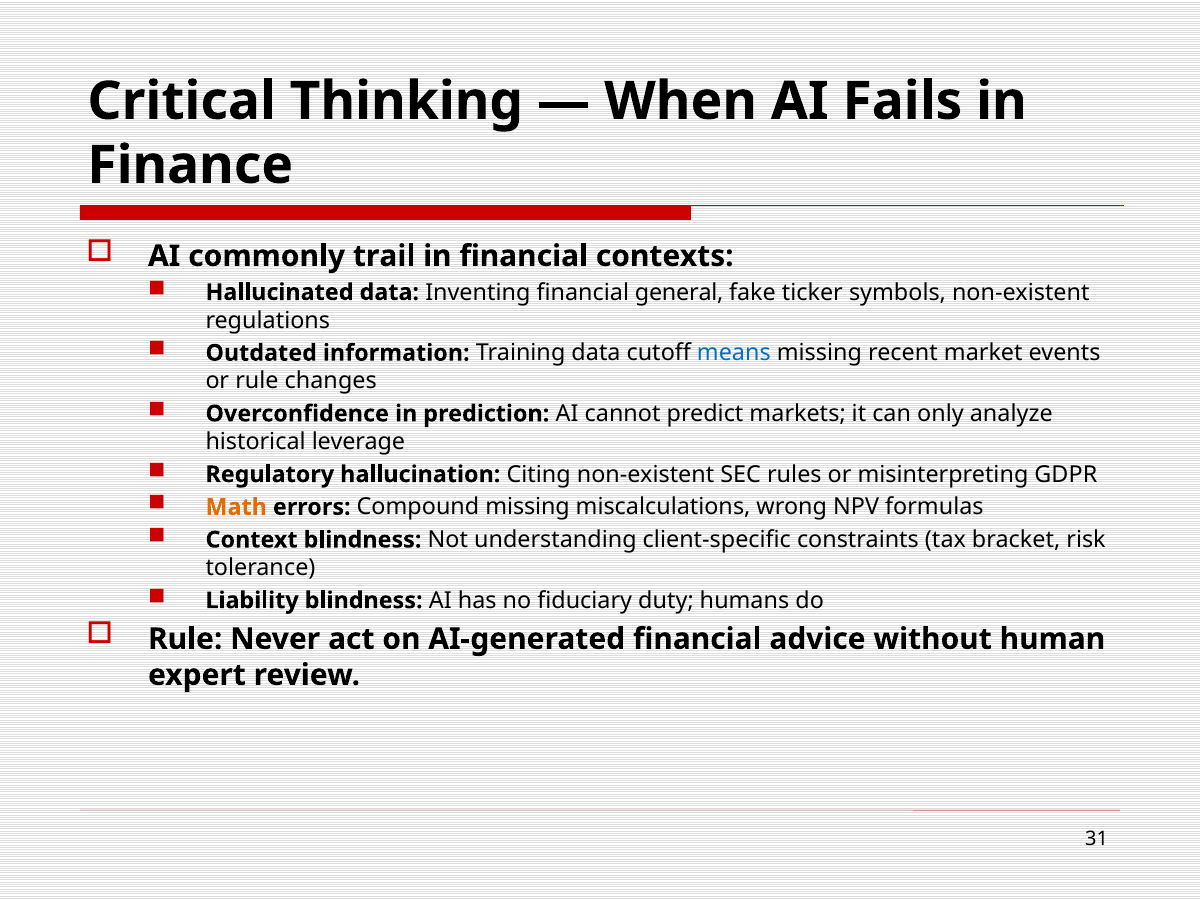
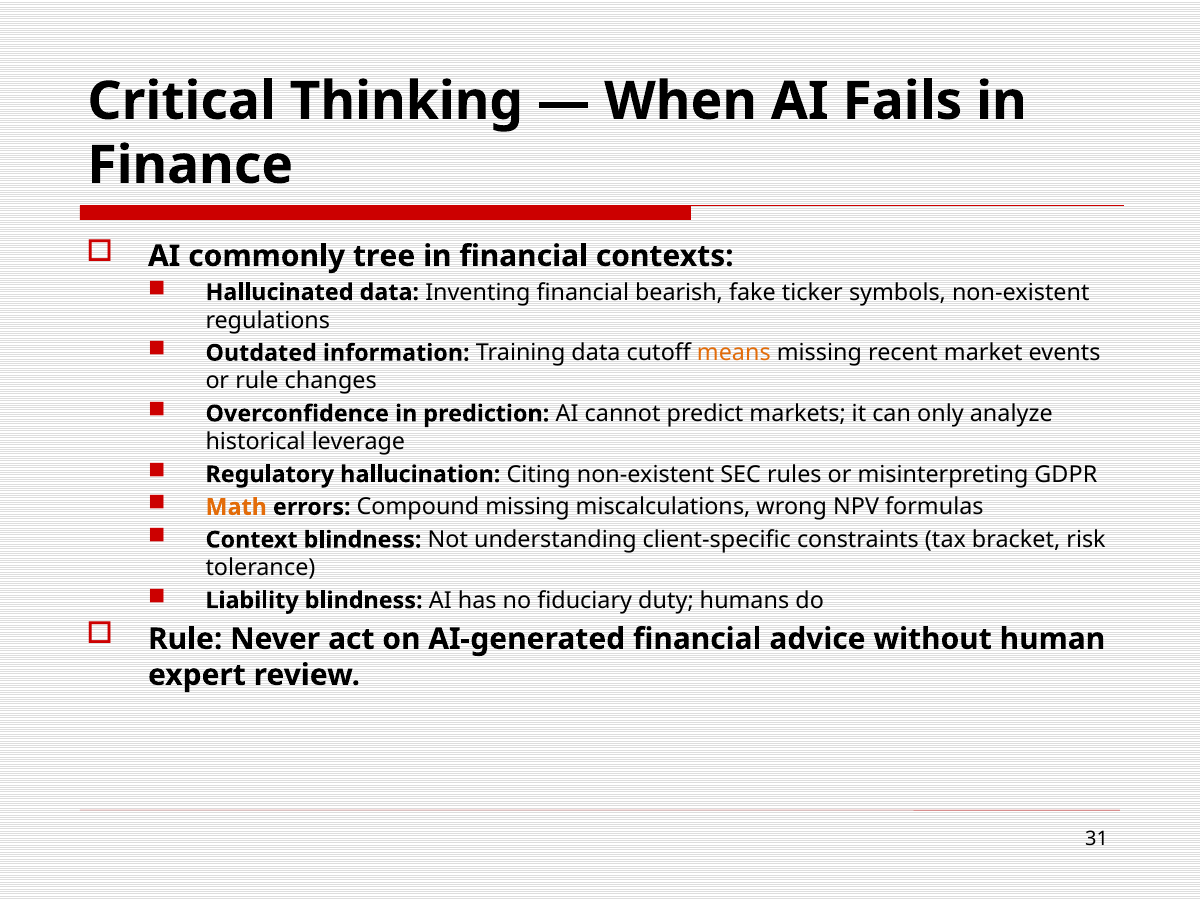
trail: trail -> tree
general: general -> bearish
means colour: blue -> orange
